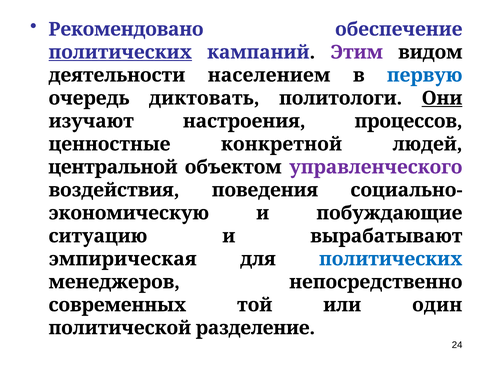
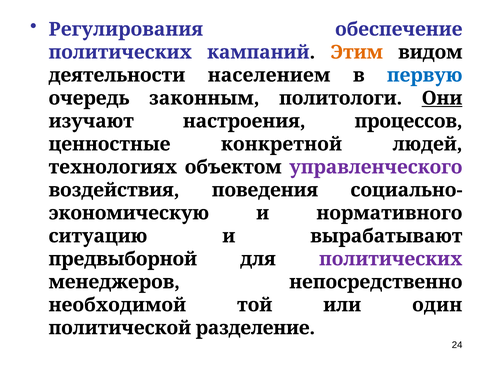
Рекомендовано: Рекомендовано -> Регулирования
политических at (120, 52) underline: present -> none
Этим colour: purple -> orange
диктовать: диктовать -> законным
центральной: центральной -> технологиях
побуждающие: побуждающие -> нормативного
эмпирическая: эмпирическая -> предвыборной
политических at (391, 259) colour: blue -> purple
современных: современных -> необходимой
